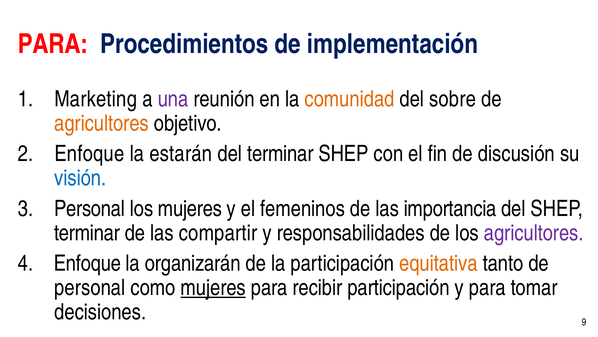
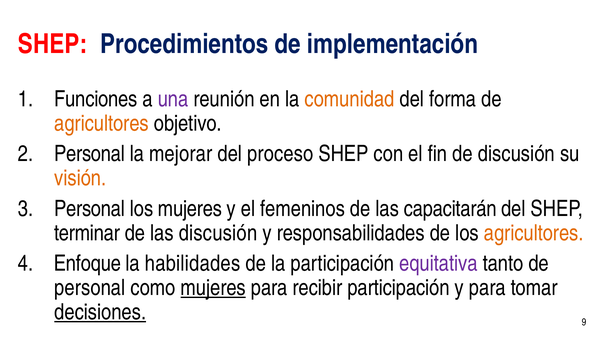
PARA at (53, 44): PARA -> SHEP
Marketing: Marketing -> Funciones
sobre: sobre -> forma
Enfoque at (89, 154): Enfoque -> Personal
estarán: estarán -> mejorar
del terminar: terminar -> proceso
visión colour: blue -> orange
importancia: importancia -> capacitarán
las compartir: compartir -> discusión
agricultores at (534, 232) colour: purple -> orange
organizarán: organizarán -> habilidades
equitativa colour: orange -> purple
decisiones underline: none -> present
